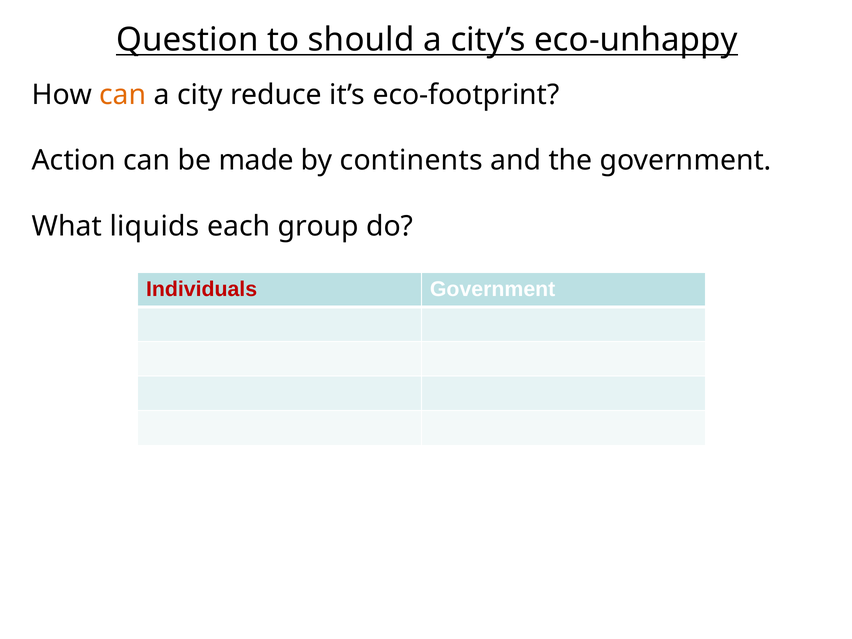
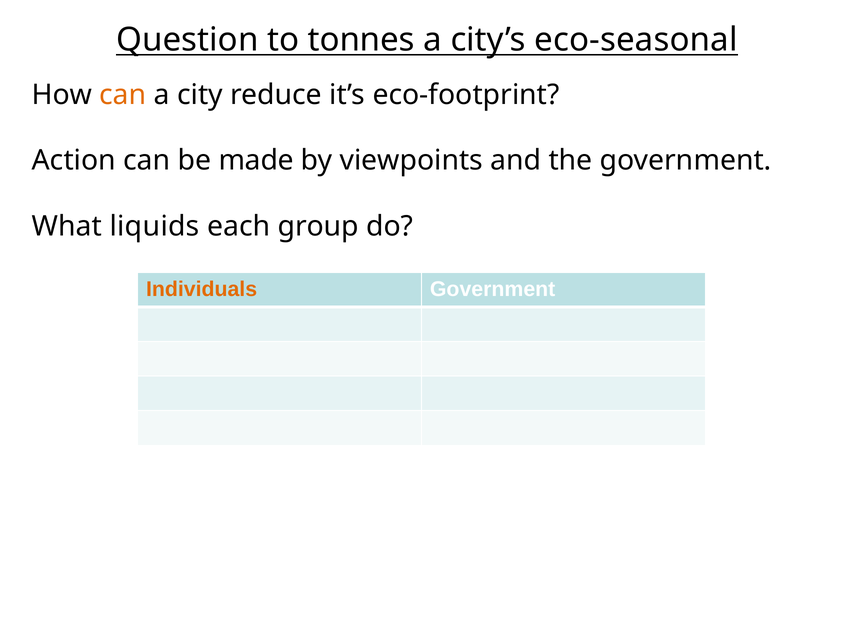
should: should -> tonnes
eco-unhappy: eco-unhappy -> eco-seasonal
continents: continents -> viewpoints
Individuals colour: red -> orange
